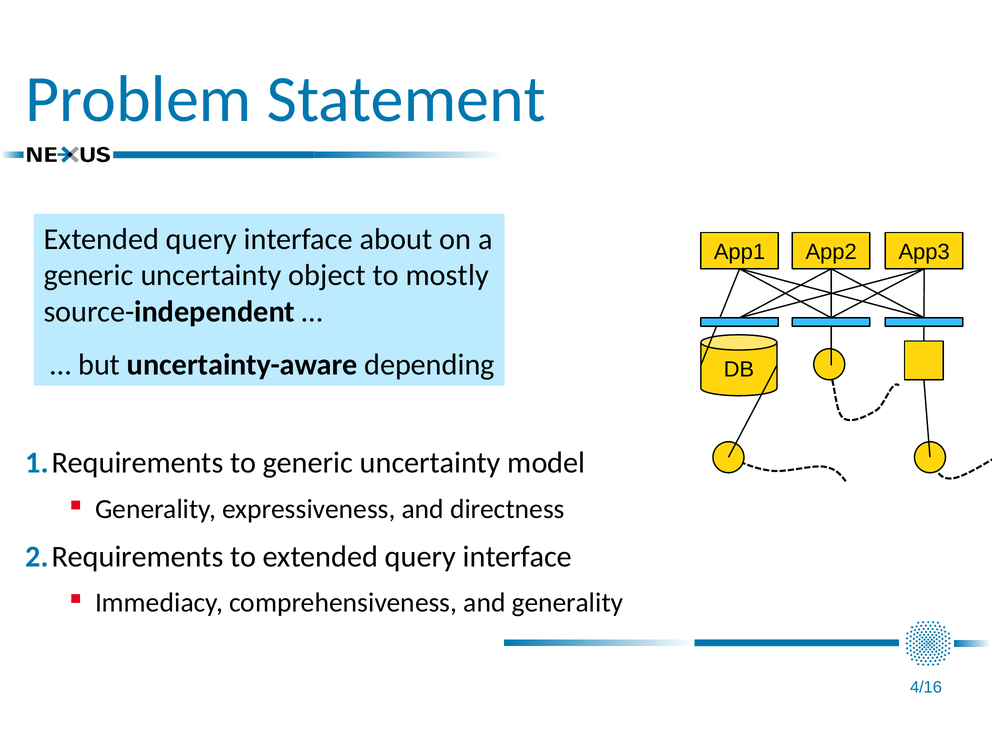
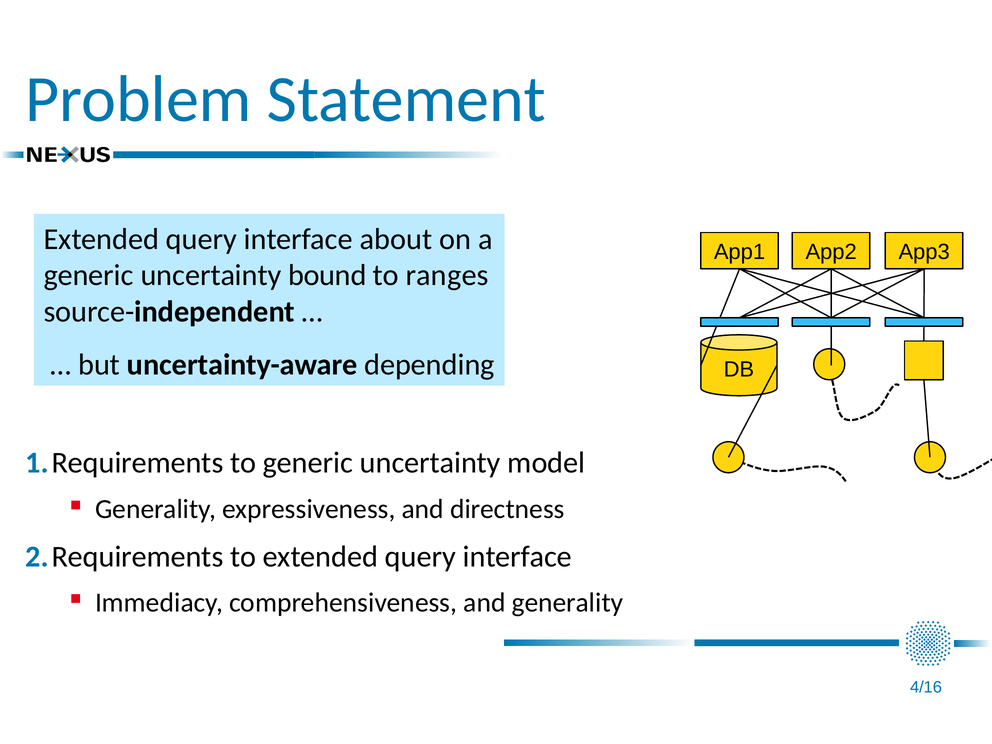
object: object -> bound
mostly: mostly -> ranges
